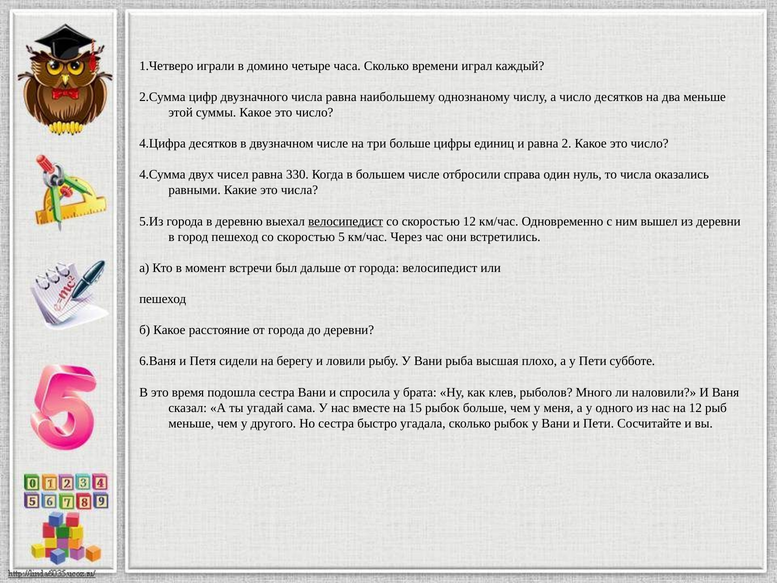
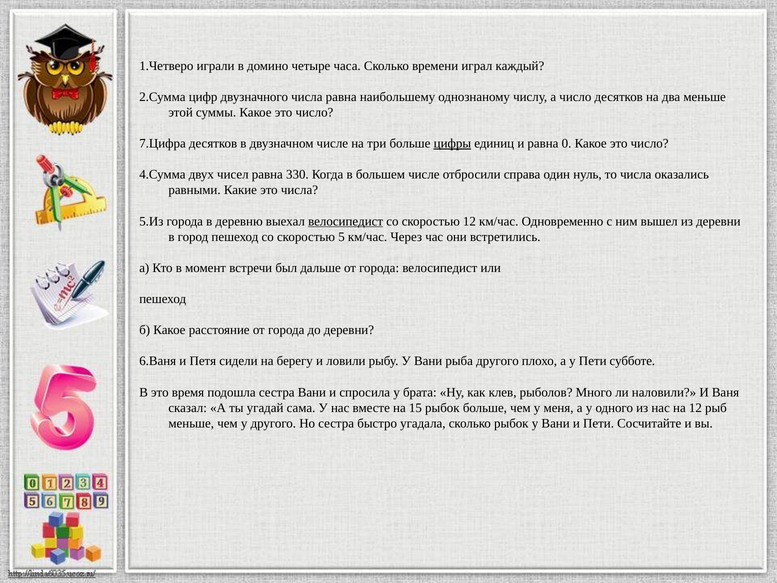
4.Цифра: 4.Цифра -> 7.Цифра
цифры underline: none -> present
2: 2 -> 0
рыба высшая: высшая -> другого
